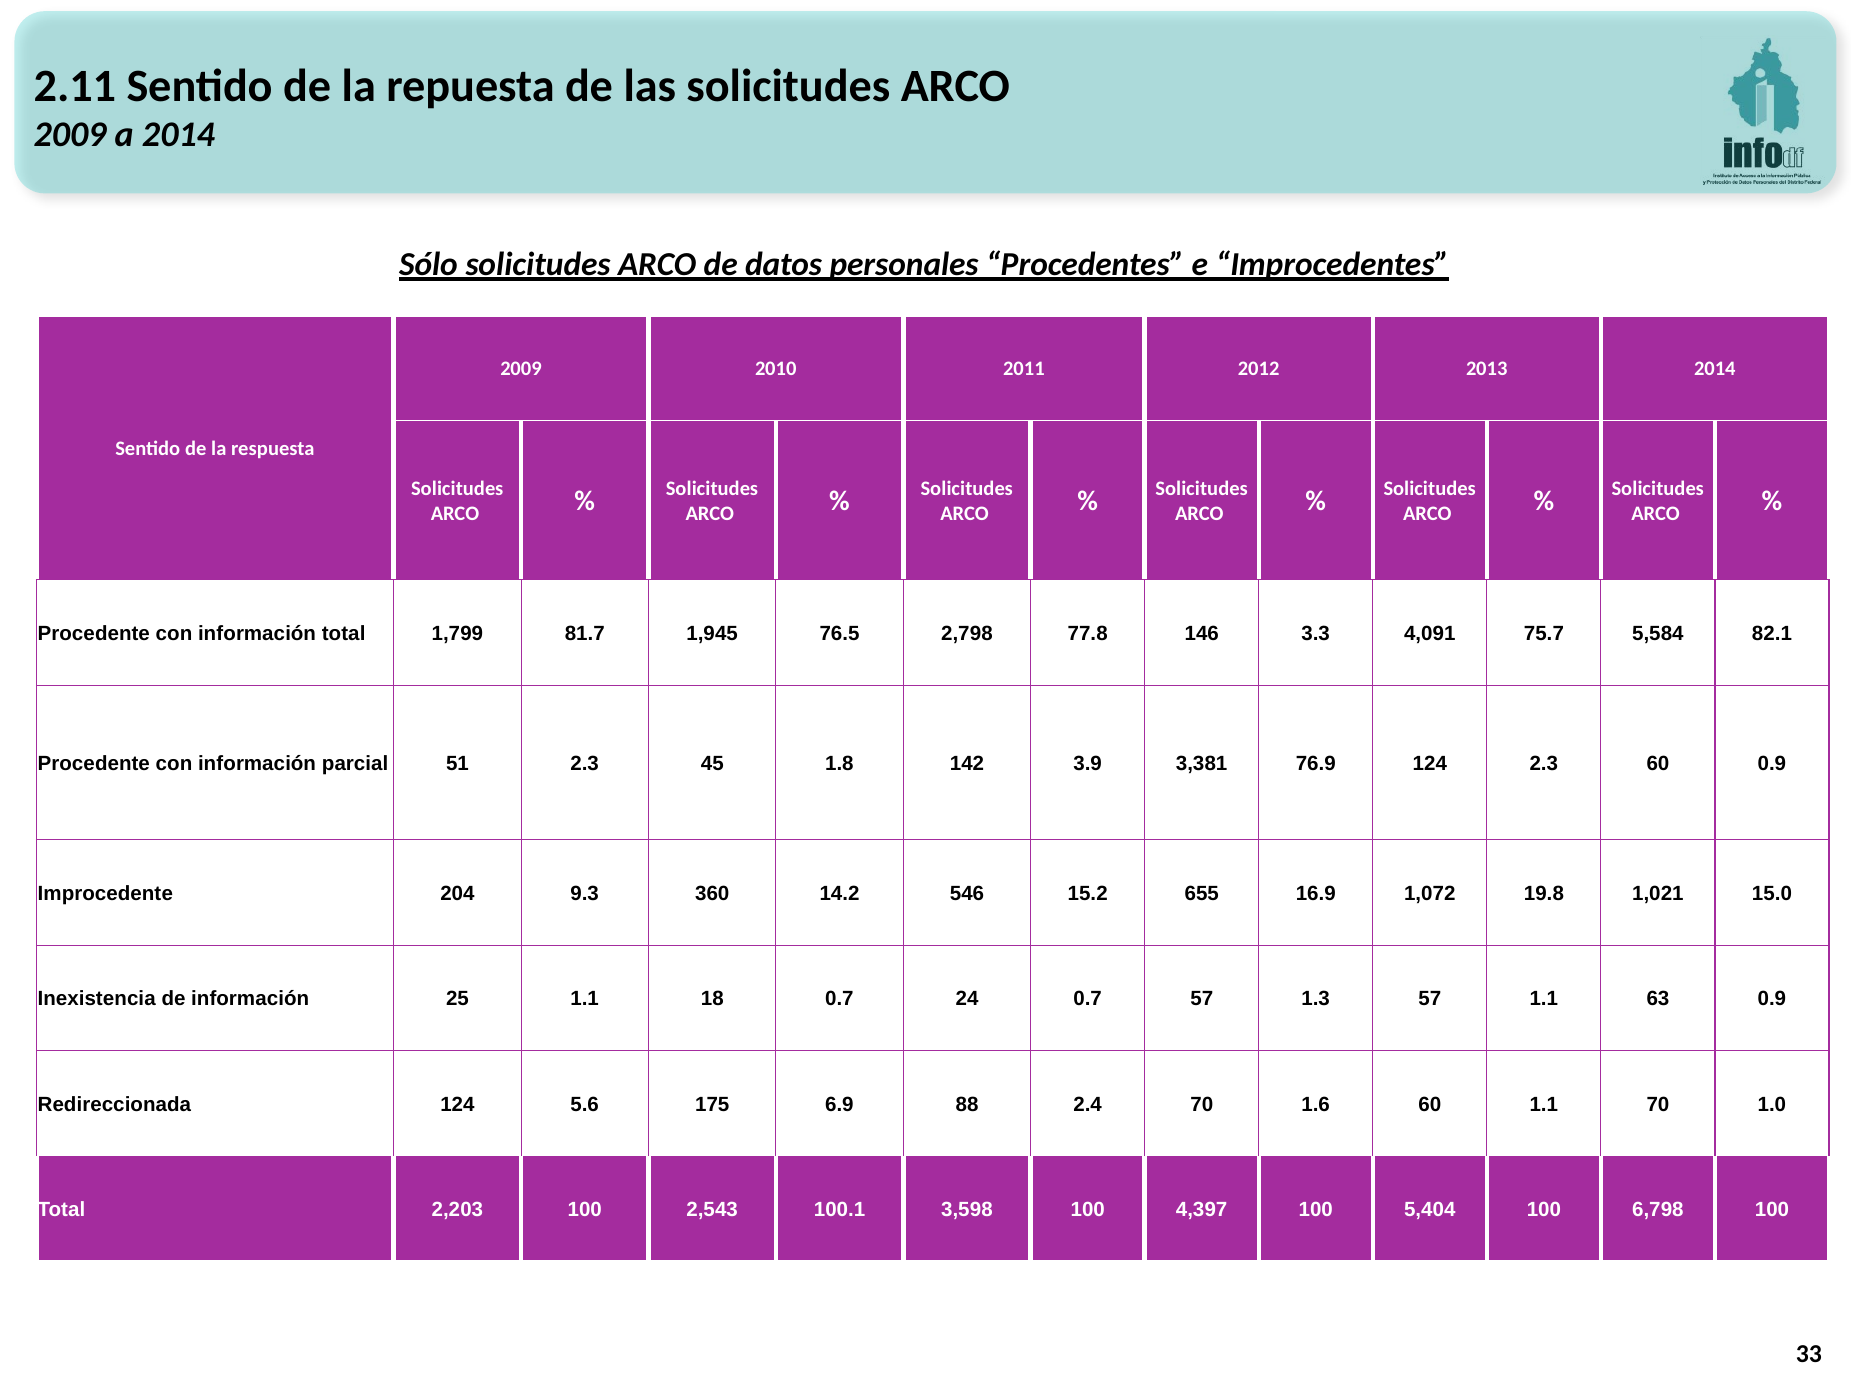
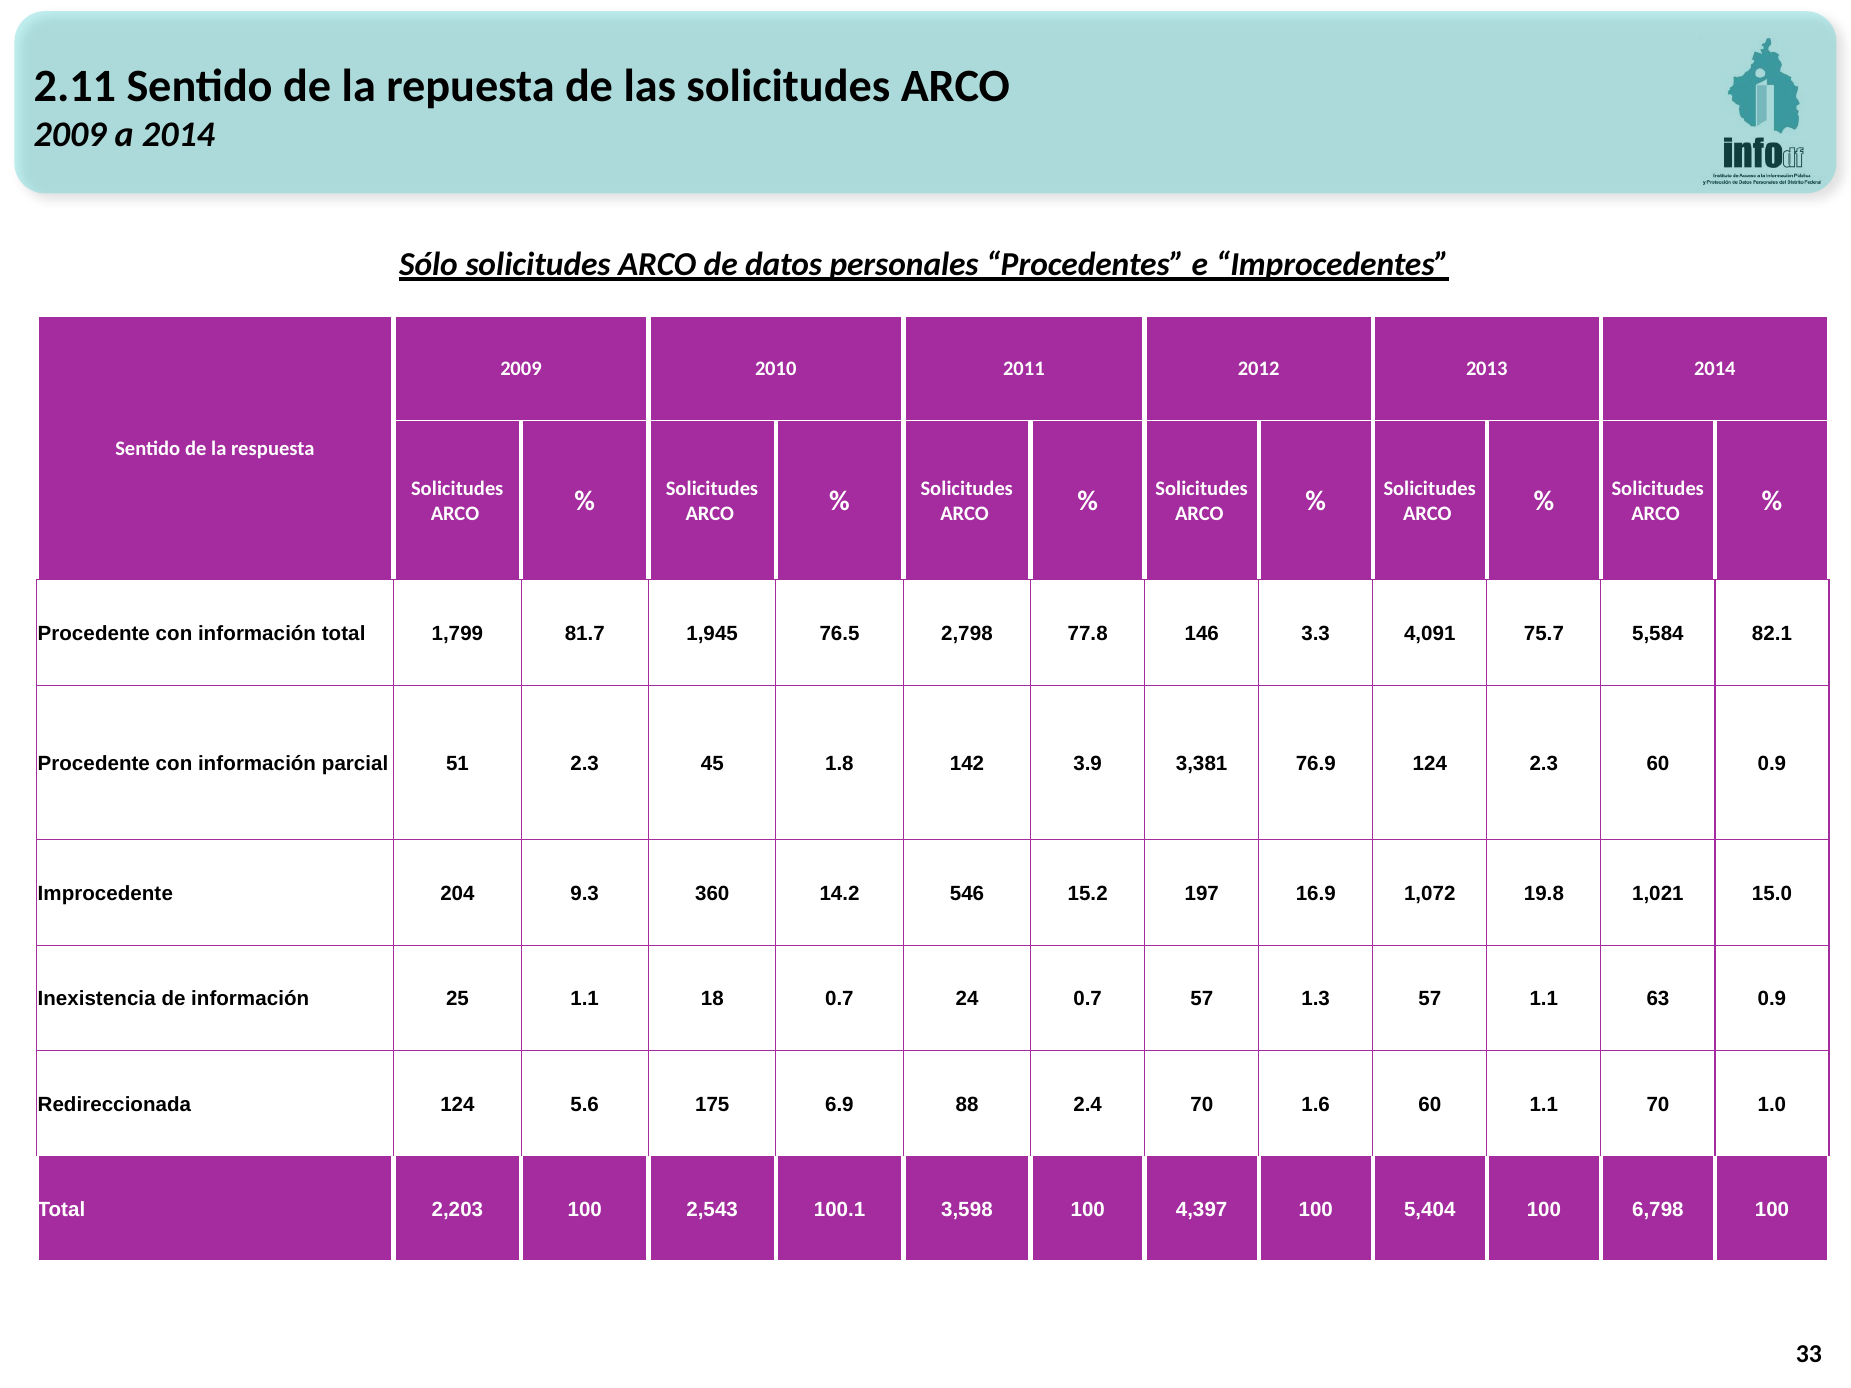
655: 655 -> 197
